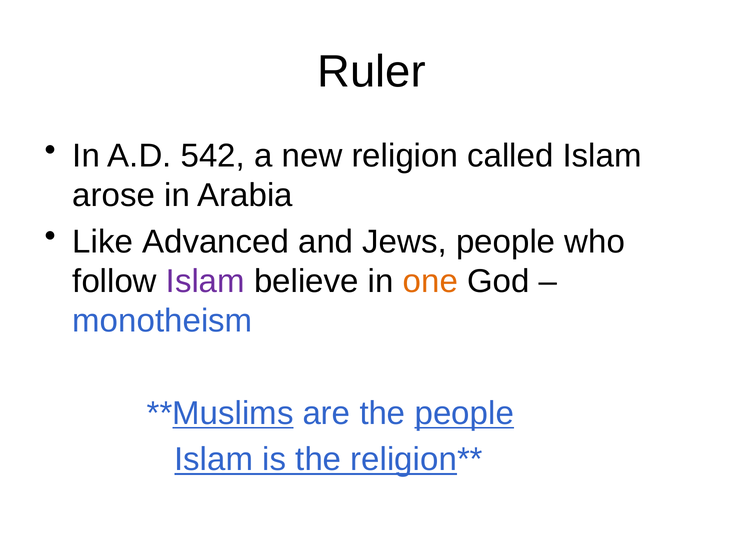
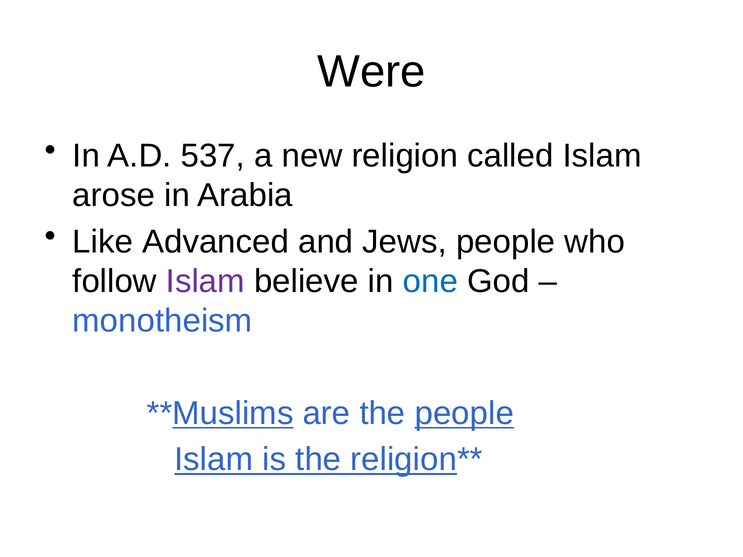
Ruler: Ruler -> Were
542: 542 -> 537
one colour: orange -> blue
